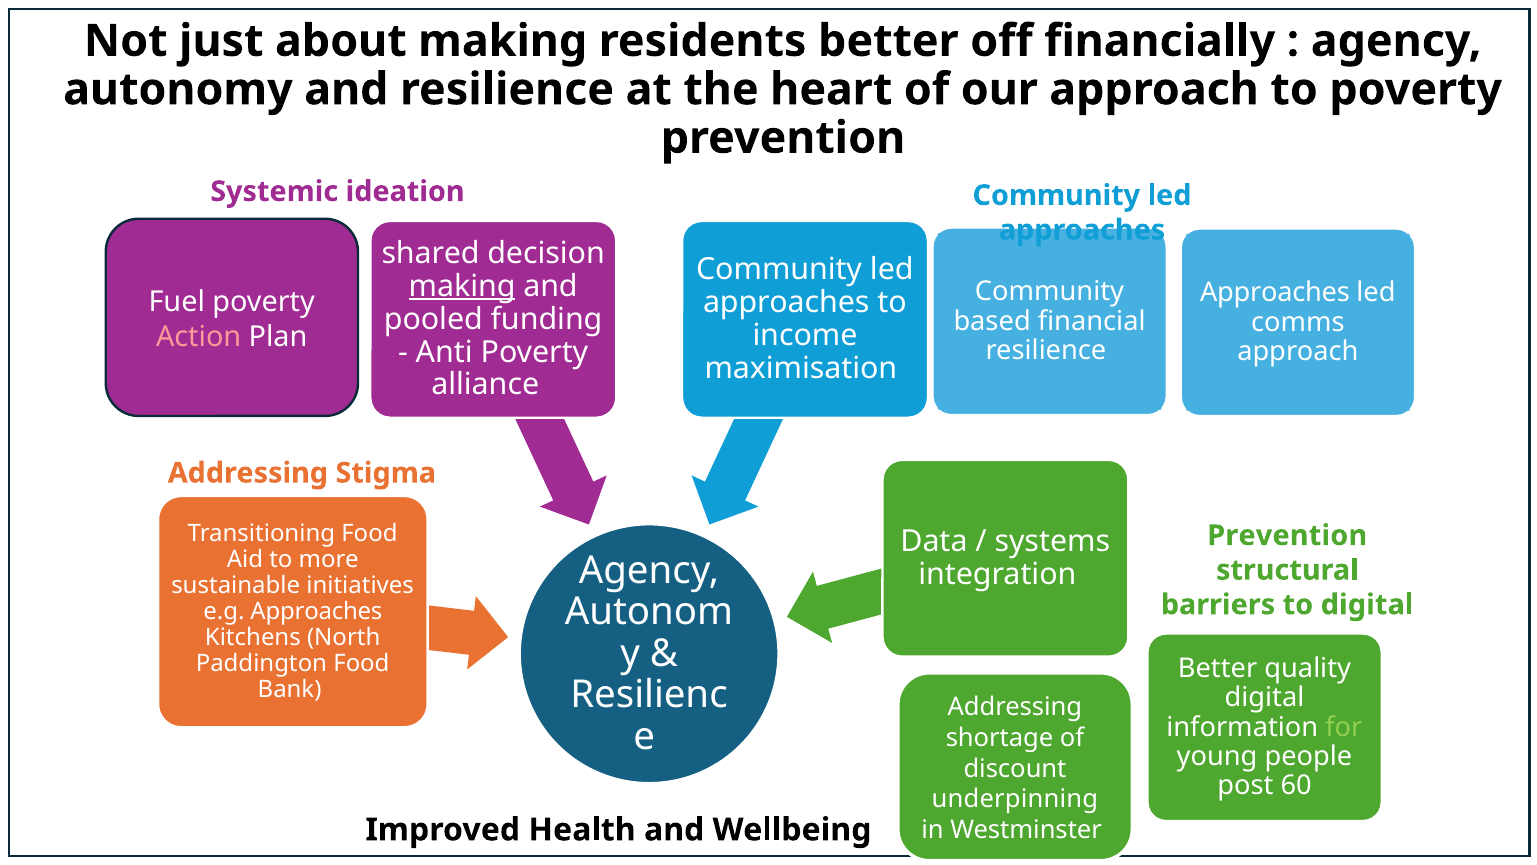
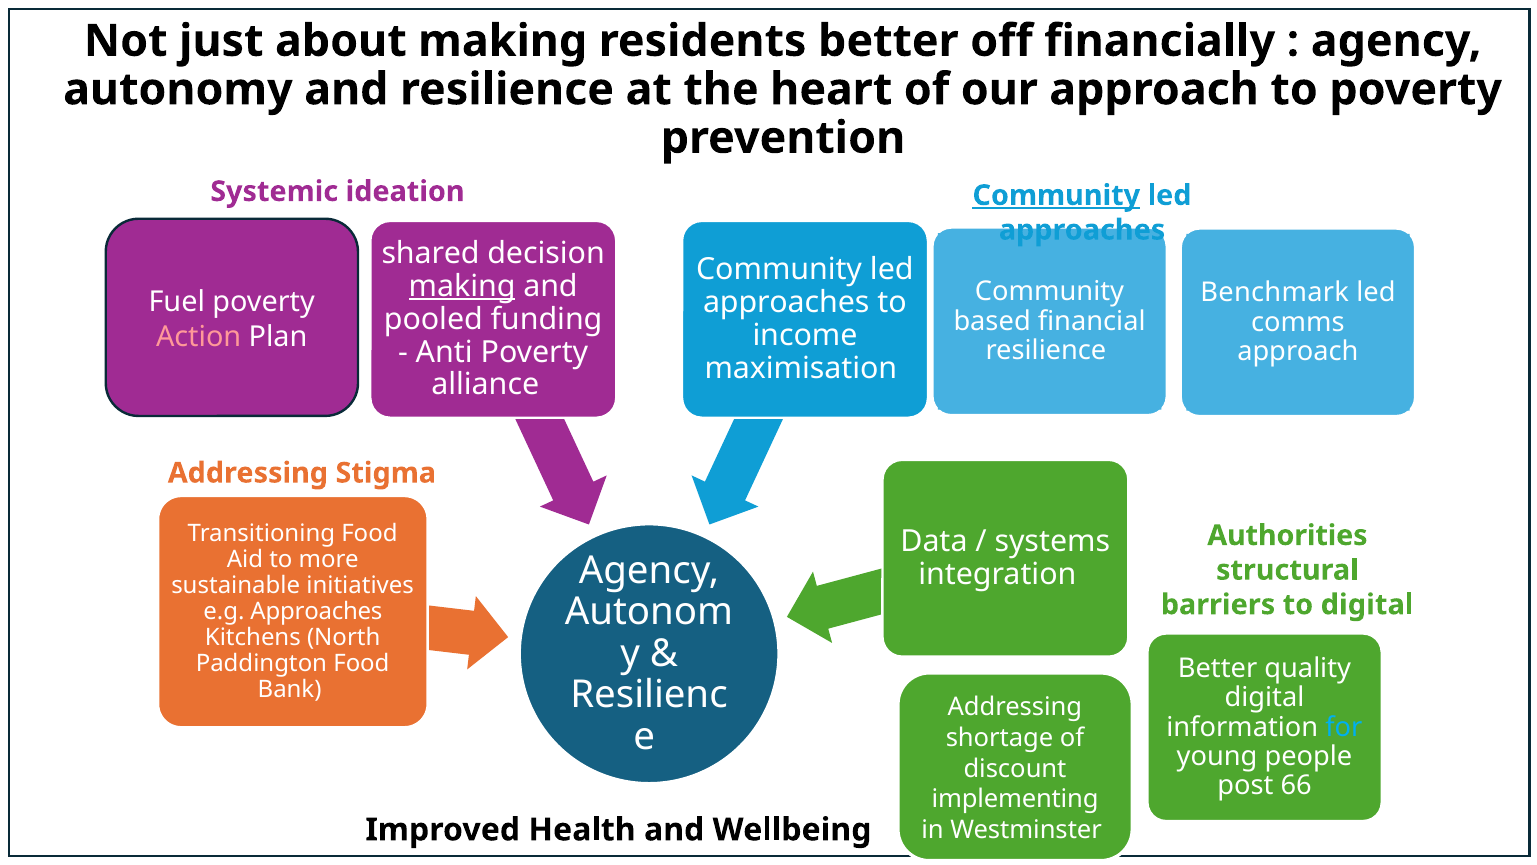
Community at (1056, 195) underline: none -> present
Approaches at (1275, 293): Approaches -> Benchmark
Prevention at (1287, 535): Prevention -> Authorities
for colour: light green -> light blue
60: 60 -> 66
underpinning: underpinning -> implementing
